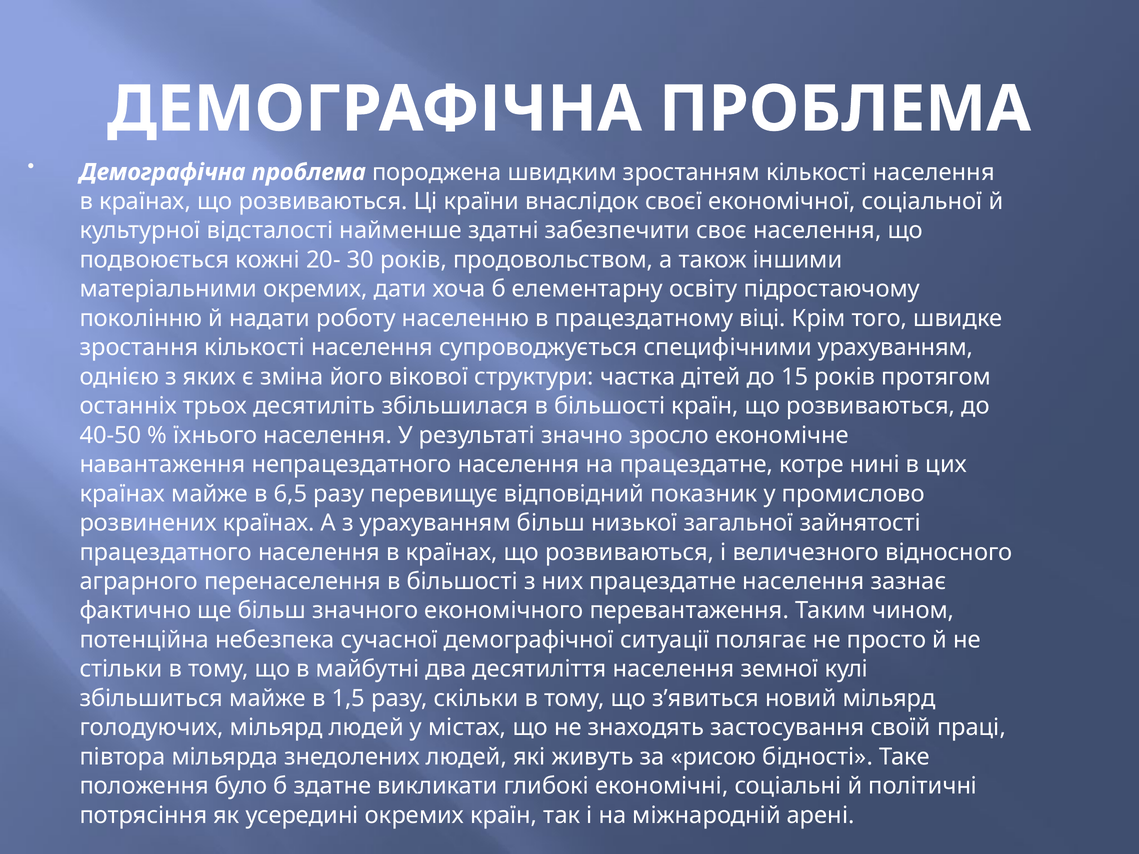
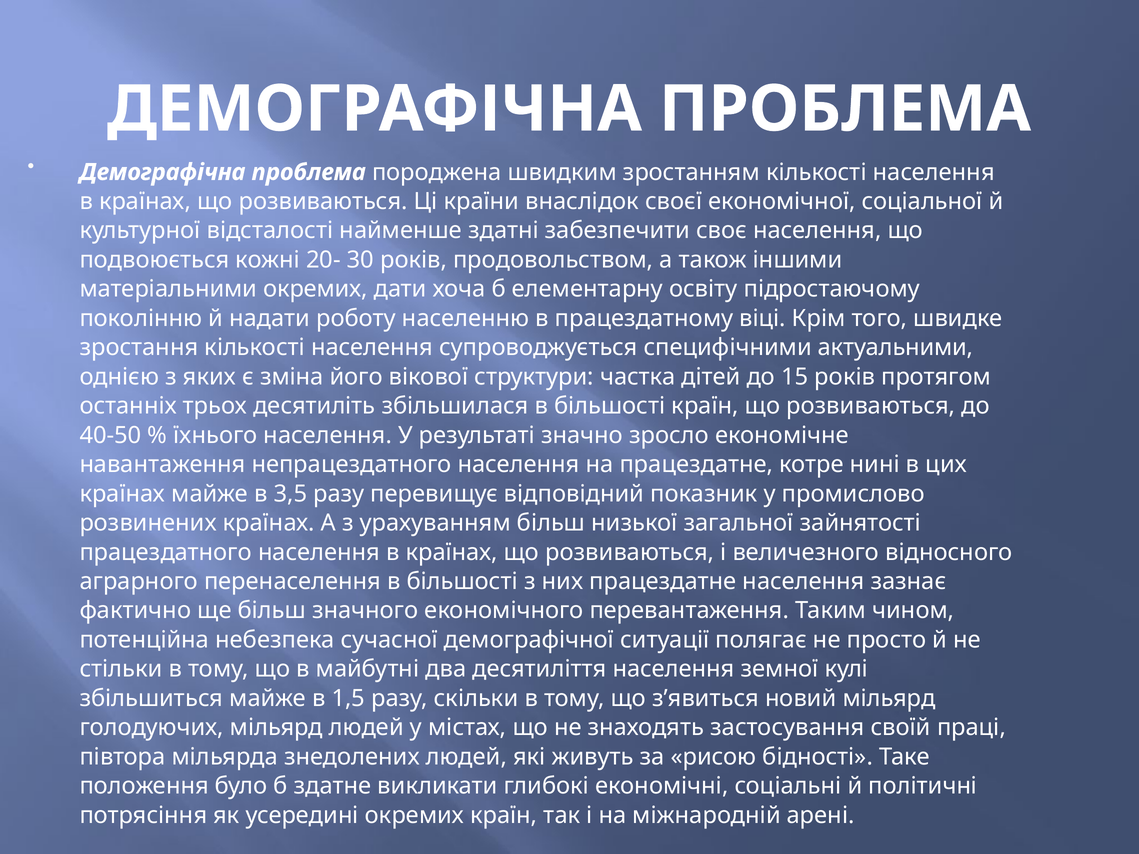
специфічними урахуванням: урахуванням -> актуальними
6,5: 6,5 -> 3,5
